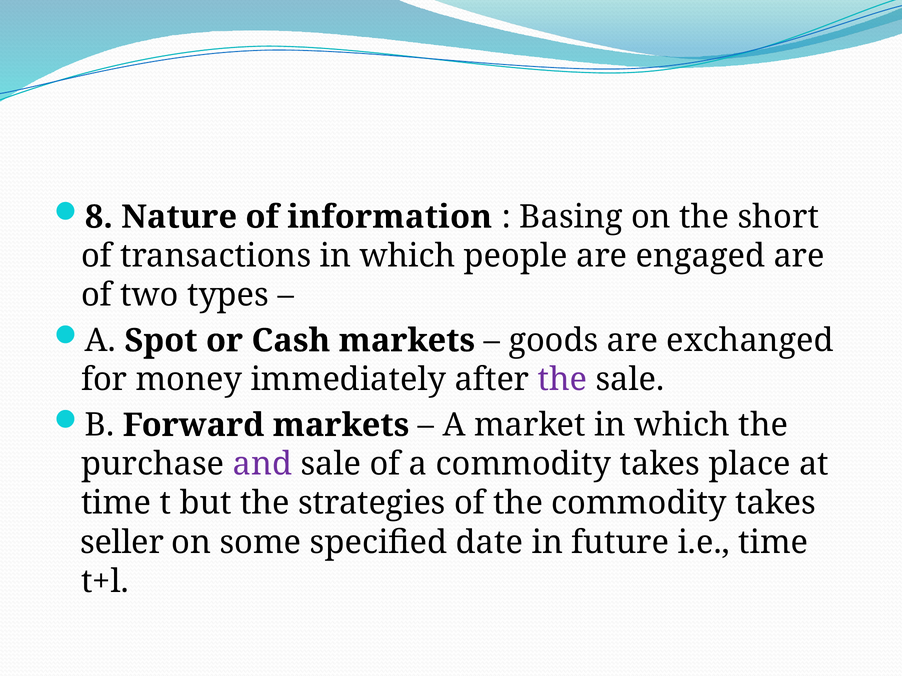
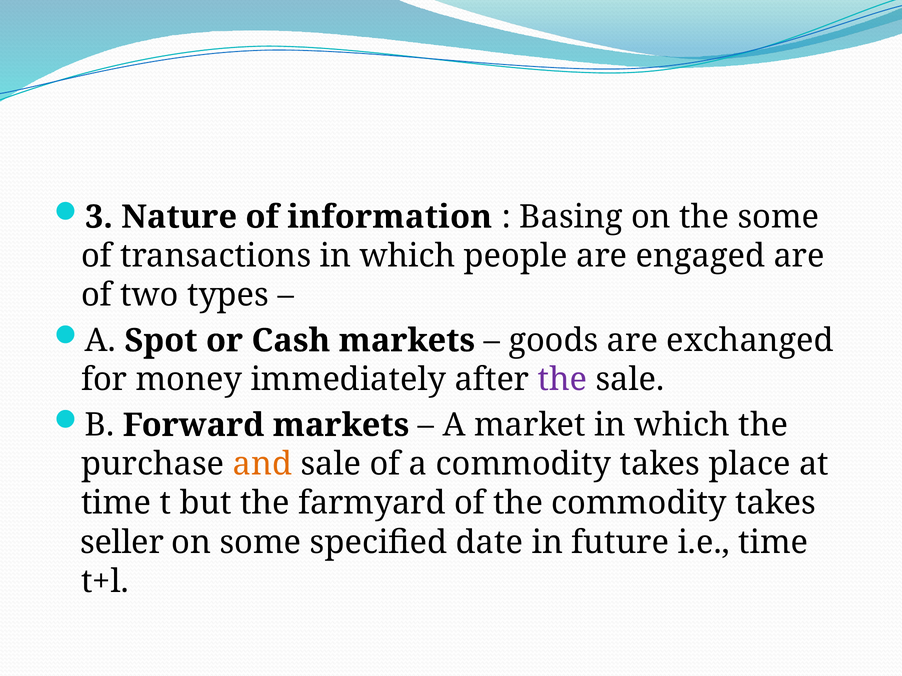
8: 8 -> 3
the short: short -> some
and colour: purple -> orange
strategies: strategies -> farmyard
